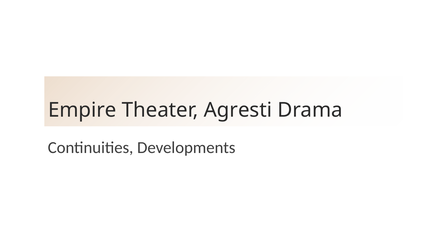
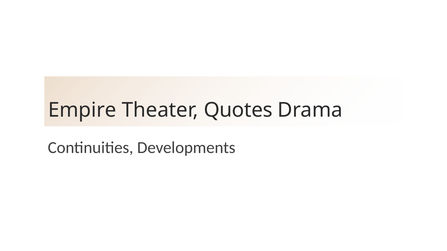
Agresti: Agresti -> Quotes
